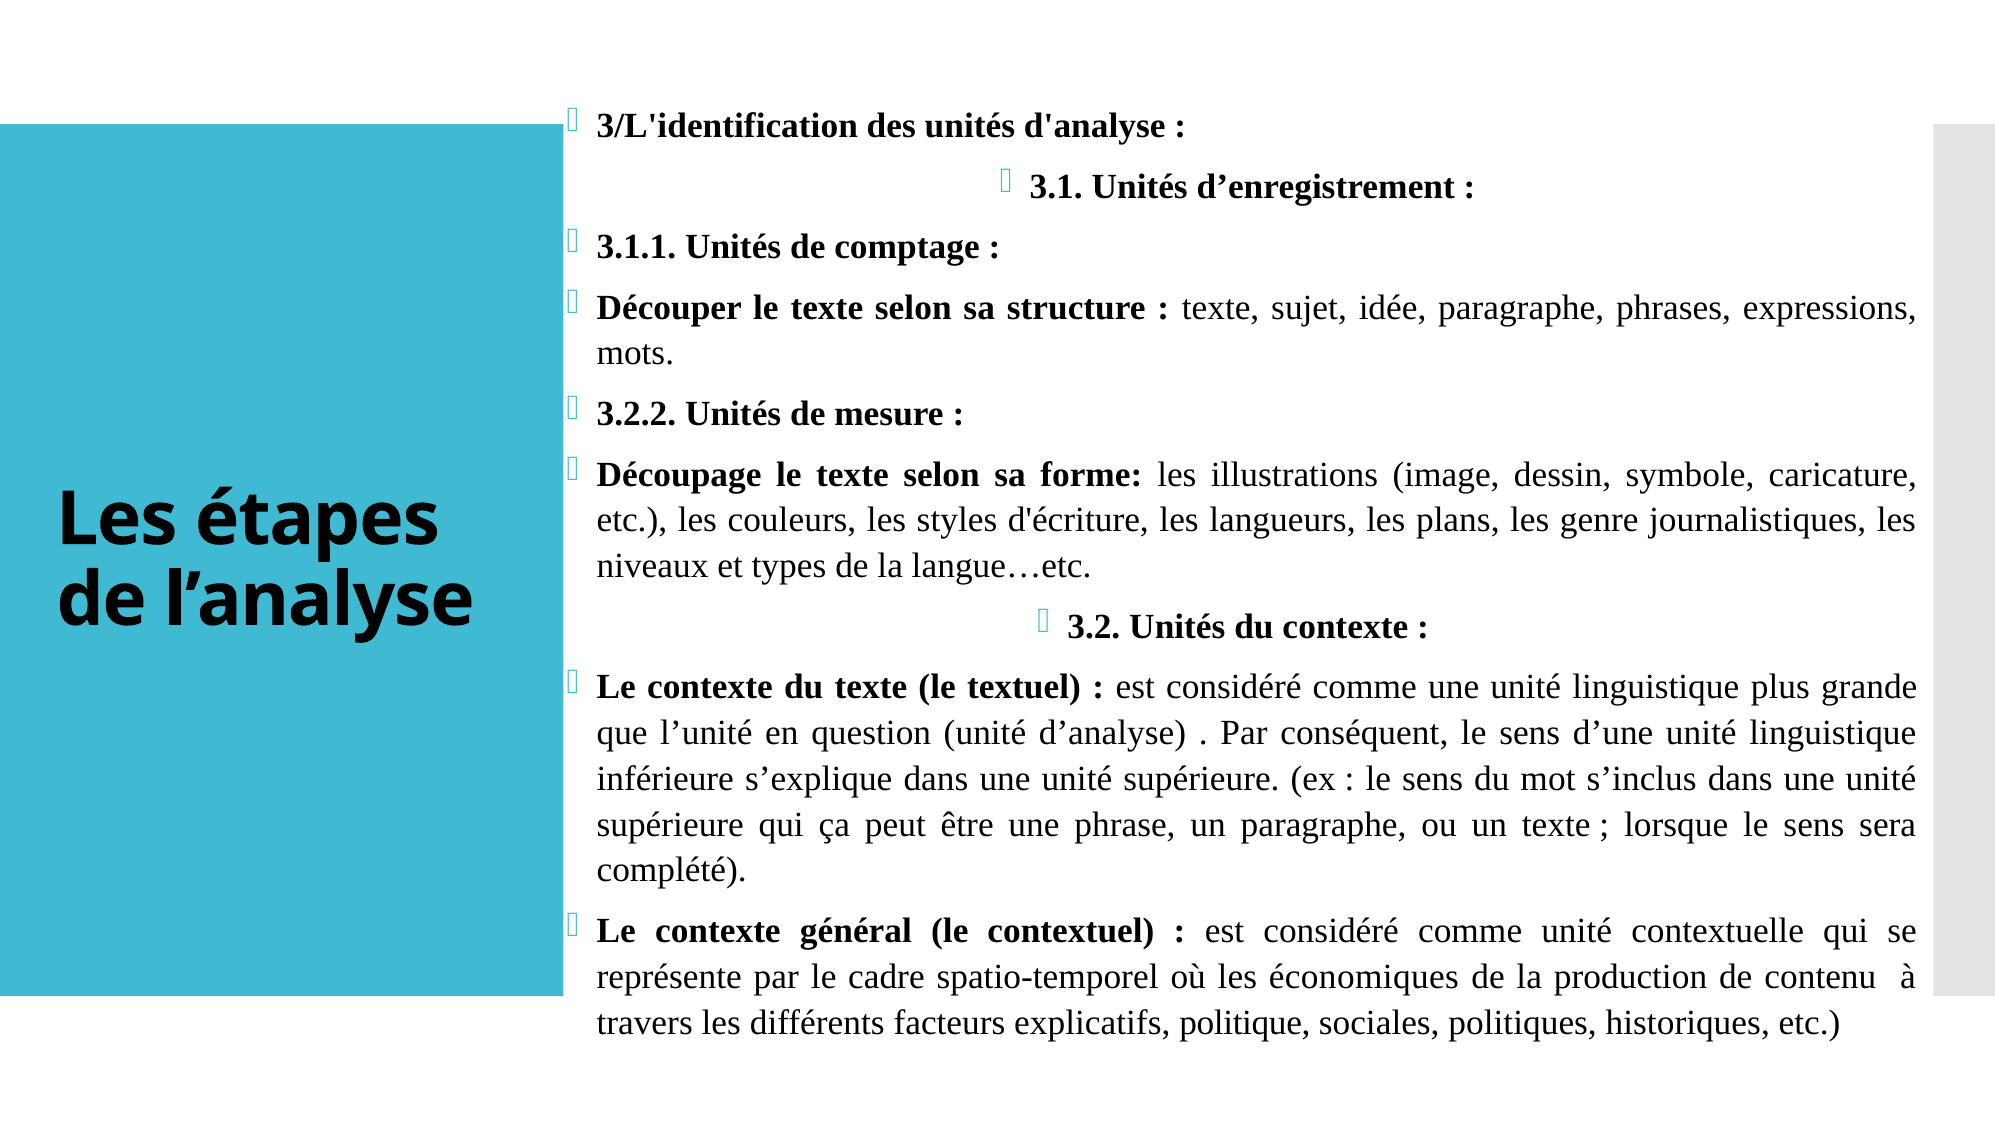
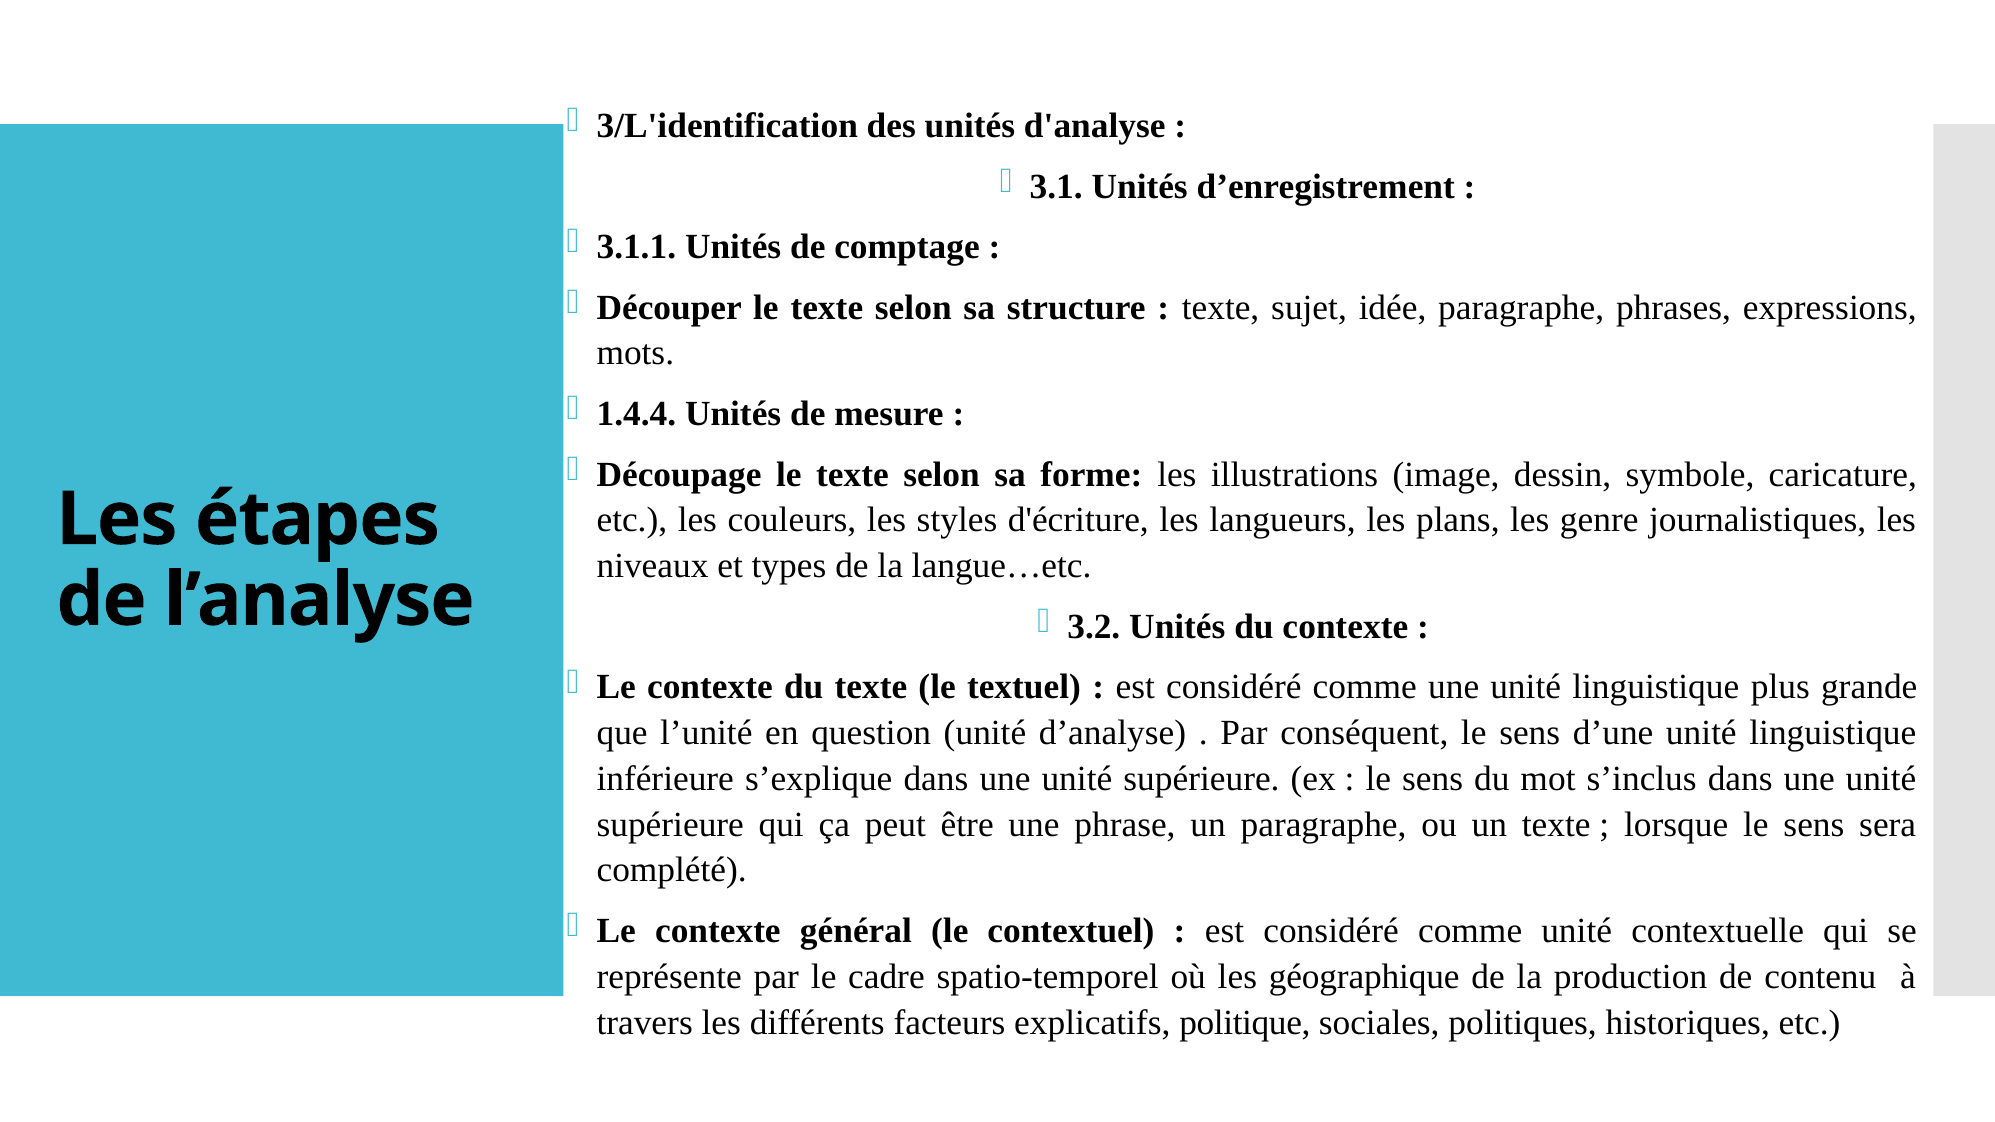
3.2.2: 3.2.2 -> 1.4.4
économiques: économiques -> géographique
